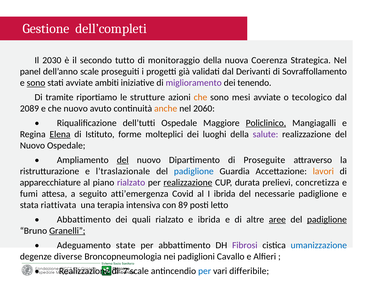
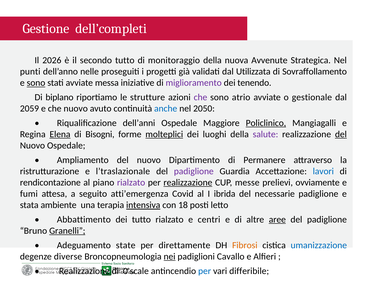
2030: 2030 -> 2026
Coerenza: Coerenza -> Avvenute
panel: panel -> punti
dell’anno scale: scale -> nelle
Derivanti: Derivanti -> Utilizzata
ambiti: ambiti -> messa
tramite: tramite -> biplano
che at (200, 97) colour: orange -> purple
mesi: mesi -> atrio
tecologico: tecologico -> gestionale
2089: 2089 -> 2059
anche colour: orange -> blue
2060: 2060 -> 2050
dell’tutti: dell’tutti -> dell’anni
Istituto: Istituto -> Bisogni
molteplici underline: none -> present
del at (341, 134) underline: none -> present
del at (123, 160) underline: present -> none
Proseguite: Proseguite -> Permanere
padiglione at (194, 171) colour: blue -> purple
lavori colour: orange -> blue
apparecchiature: apparecchiature -> rendicontazione
durata: durata -> messe
concretizza: concretizza -> ovviamente
riattivata: riattivata -> ambiente
intensiva underline: none -> present
89: 89 -> 18
dei quali: quali -> tutto
e ibrida: ibrida -> centri
padiglione at (327, 220) underline: present -> none
per abbattimento: abbattimento -> direttamente
Fibrosi colour: purple -> orange
nei underline: none -> present
7: 7 -> 0
